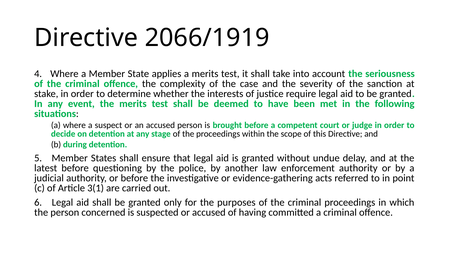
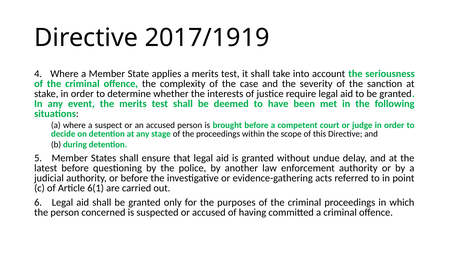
2066/1919: 2066/1919 -> 2017/1919
3(1: 3(1 -> 6(1
